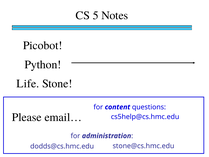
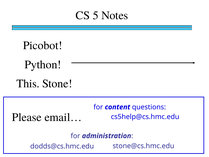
Life: Life -> This
